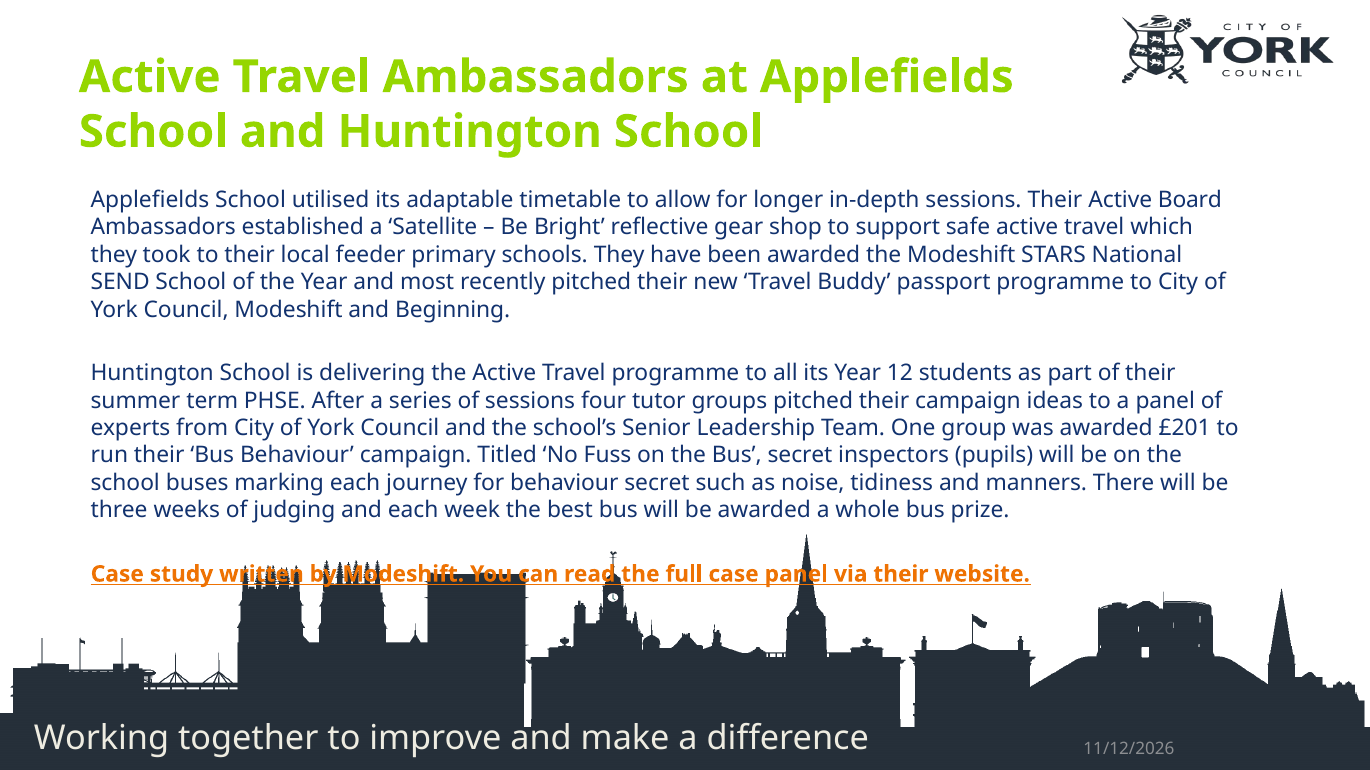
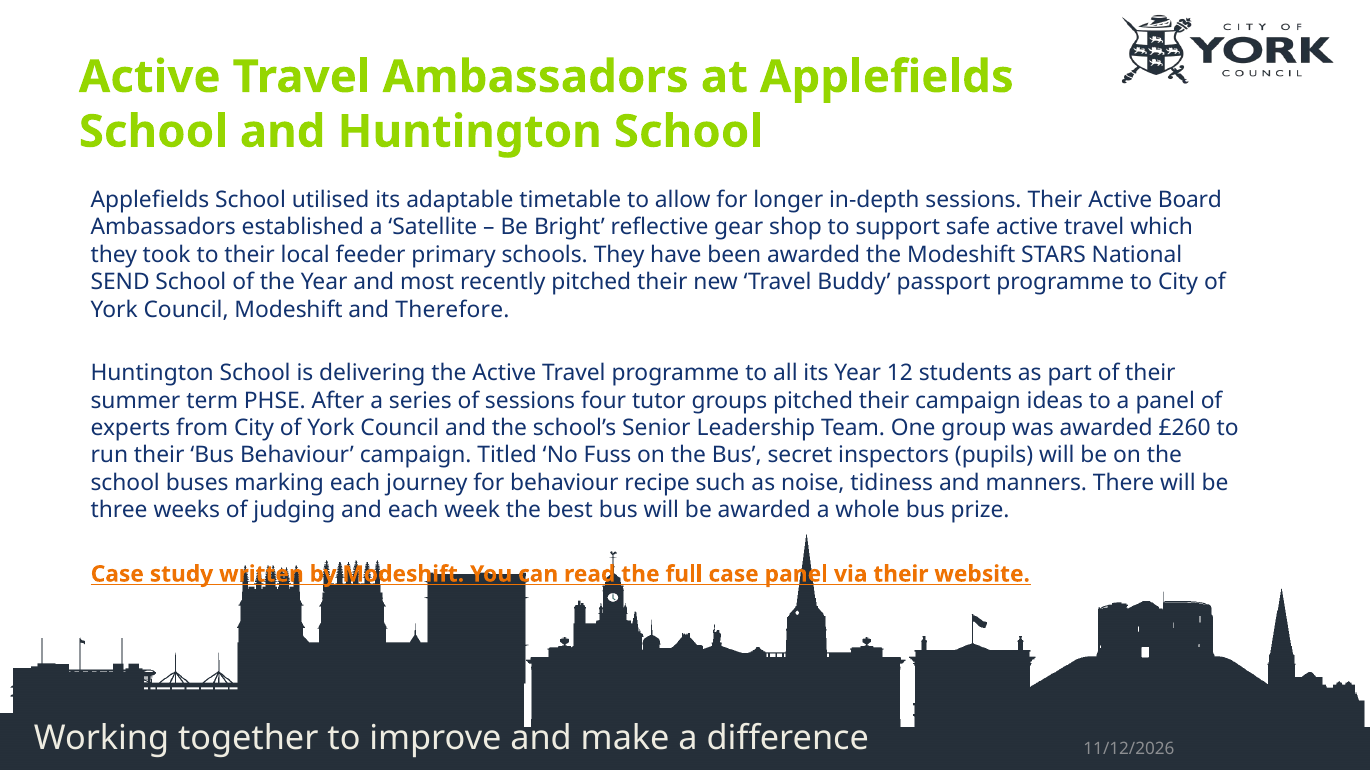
Beginning: Beginning -> Therefore
£201: £201 -> £260
behaviour secret: secret -> recipe
